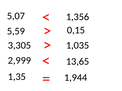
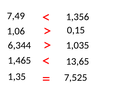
5,07: 5,07 -> 7,49
5,59: 5,59 -> 1,06
3,305: 3,305 -> 6,344
2,999: 2,999 -> 1,465
1,944: 1,944 -> 7,525
